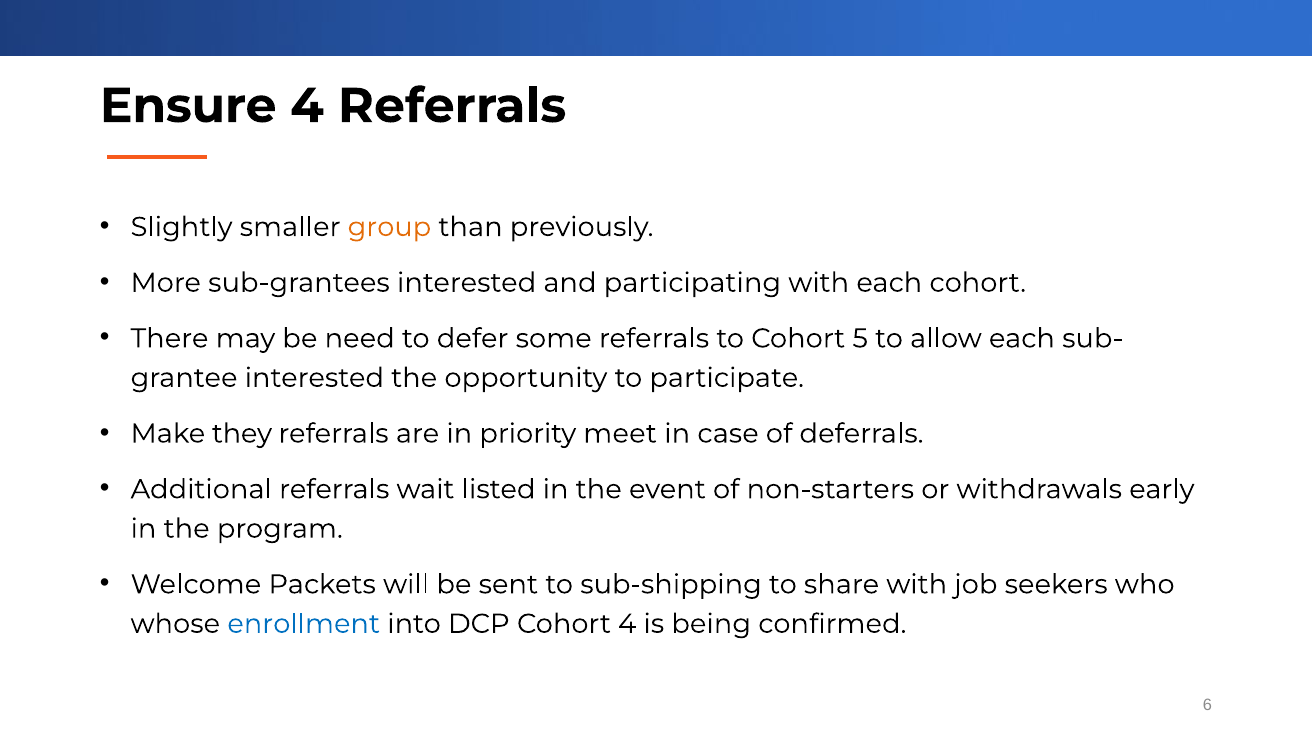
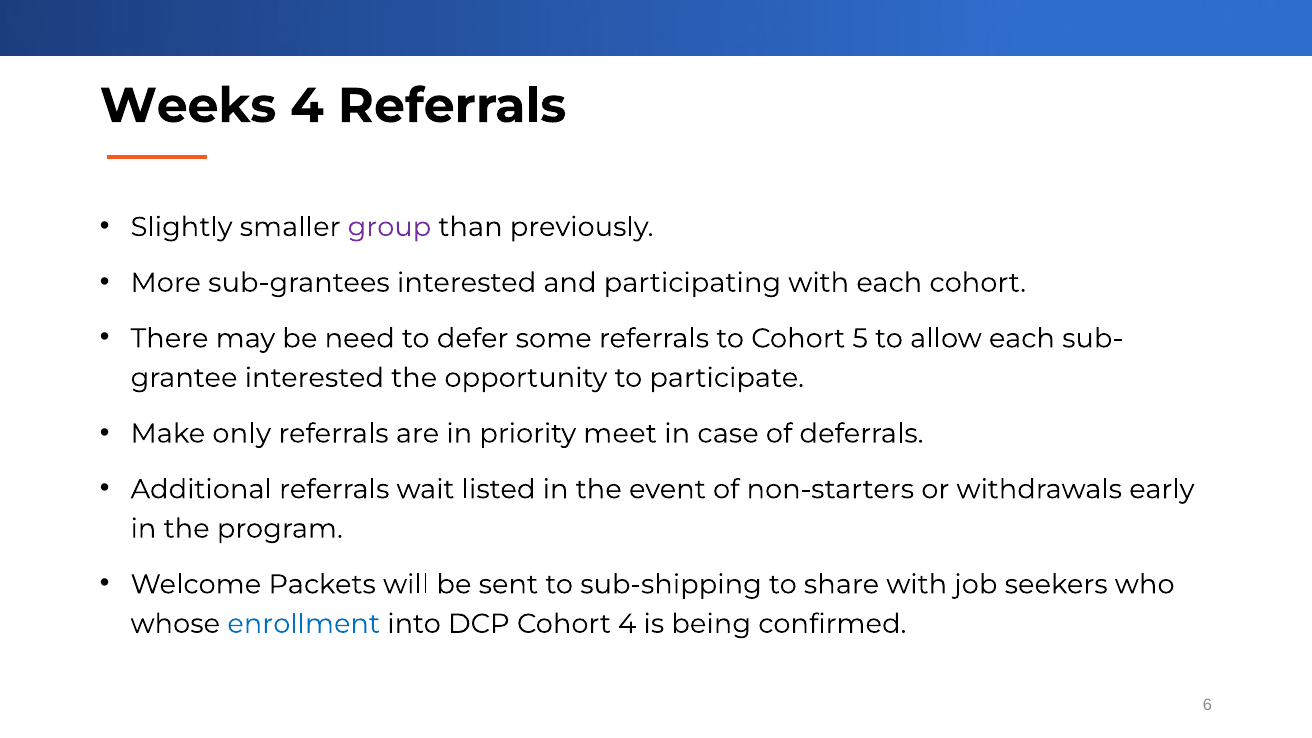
Ensure: Ensure -> Weeks
group colour: orange -> purple
they: they -> only
